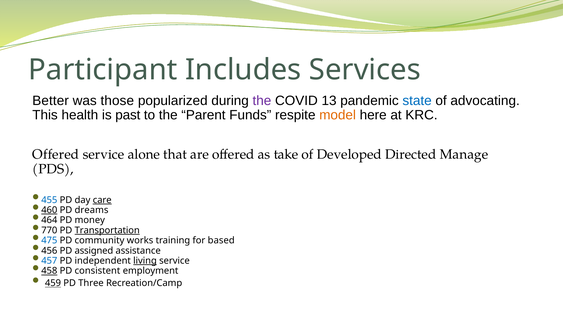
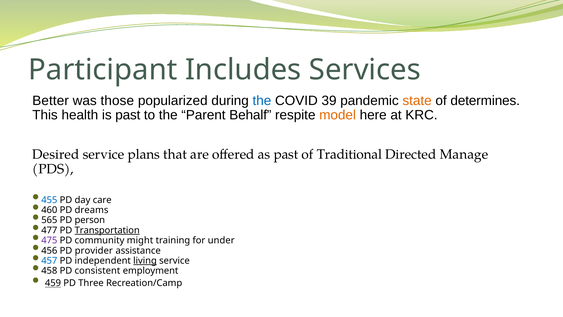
the at (262, 100) colour: purple -> blue
13: 13 -> 39
state colour: blue -> orange
advocating: advocating -> determines
Funds: Funds -> Behalf
Offered at (56, 154): Offered -> Desired
alone: alone -> plans
as take: take -> past
Developed: Developed -> Traditional
care underline: present -> none
460 underline: present -> none
464: 464 -> 565
money: money -> person
770: 770 -> 477
475 colour: blue -> purple
works: works -> might
based: based -> under
assigned: assigned -> provider
458 underline: present -> none
